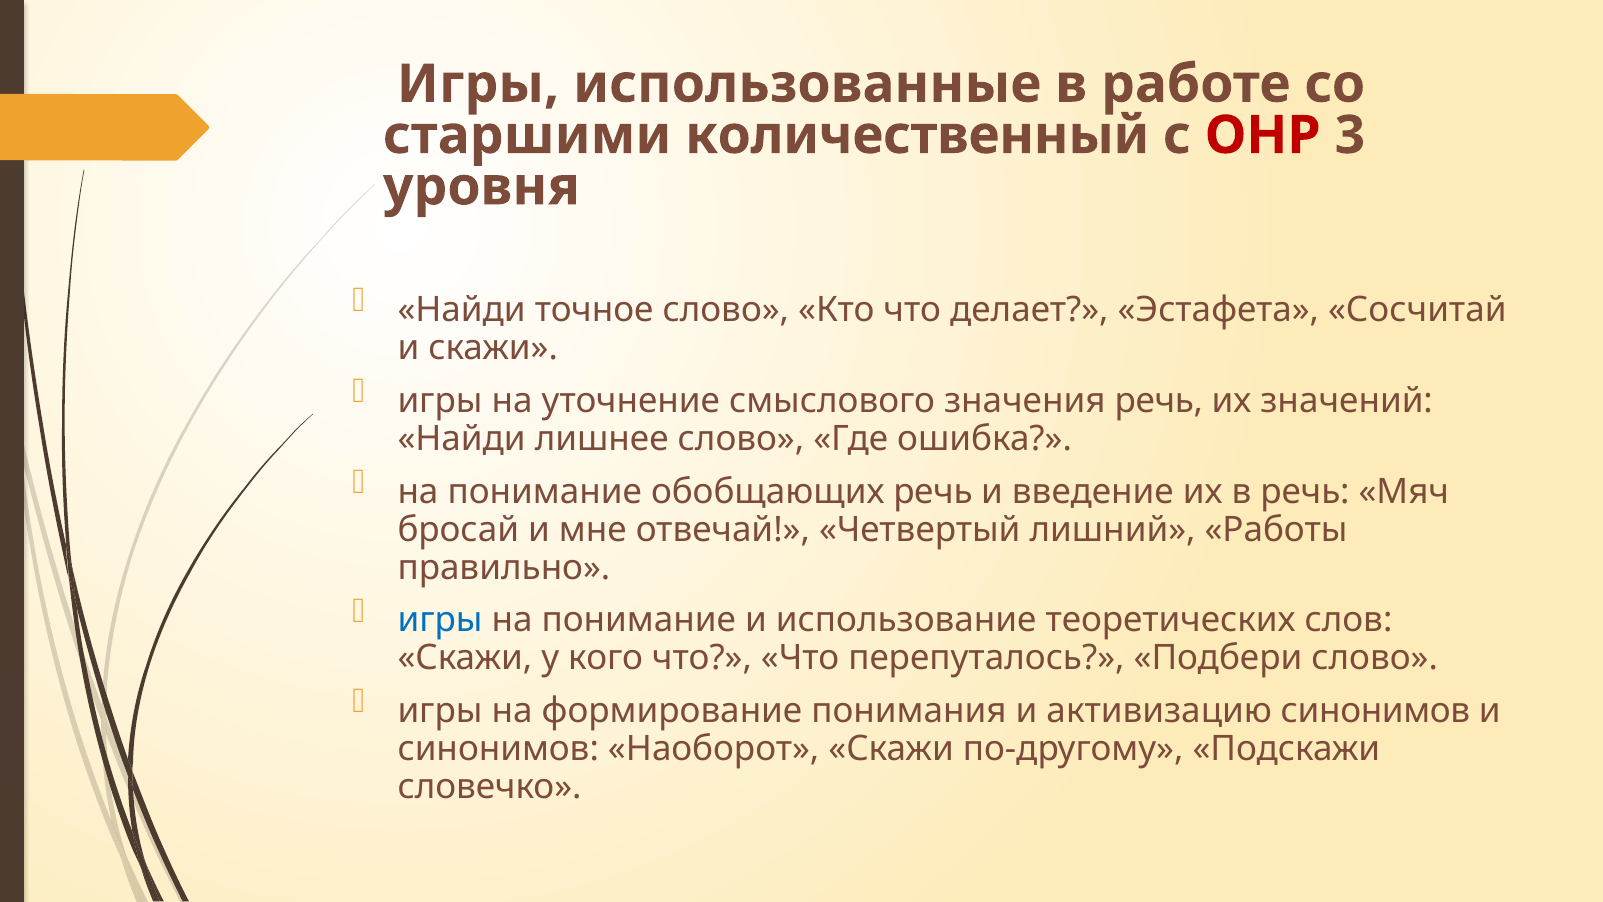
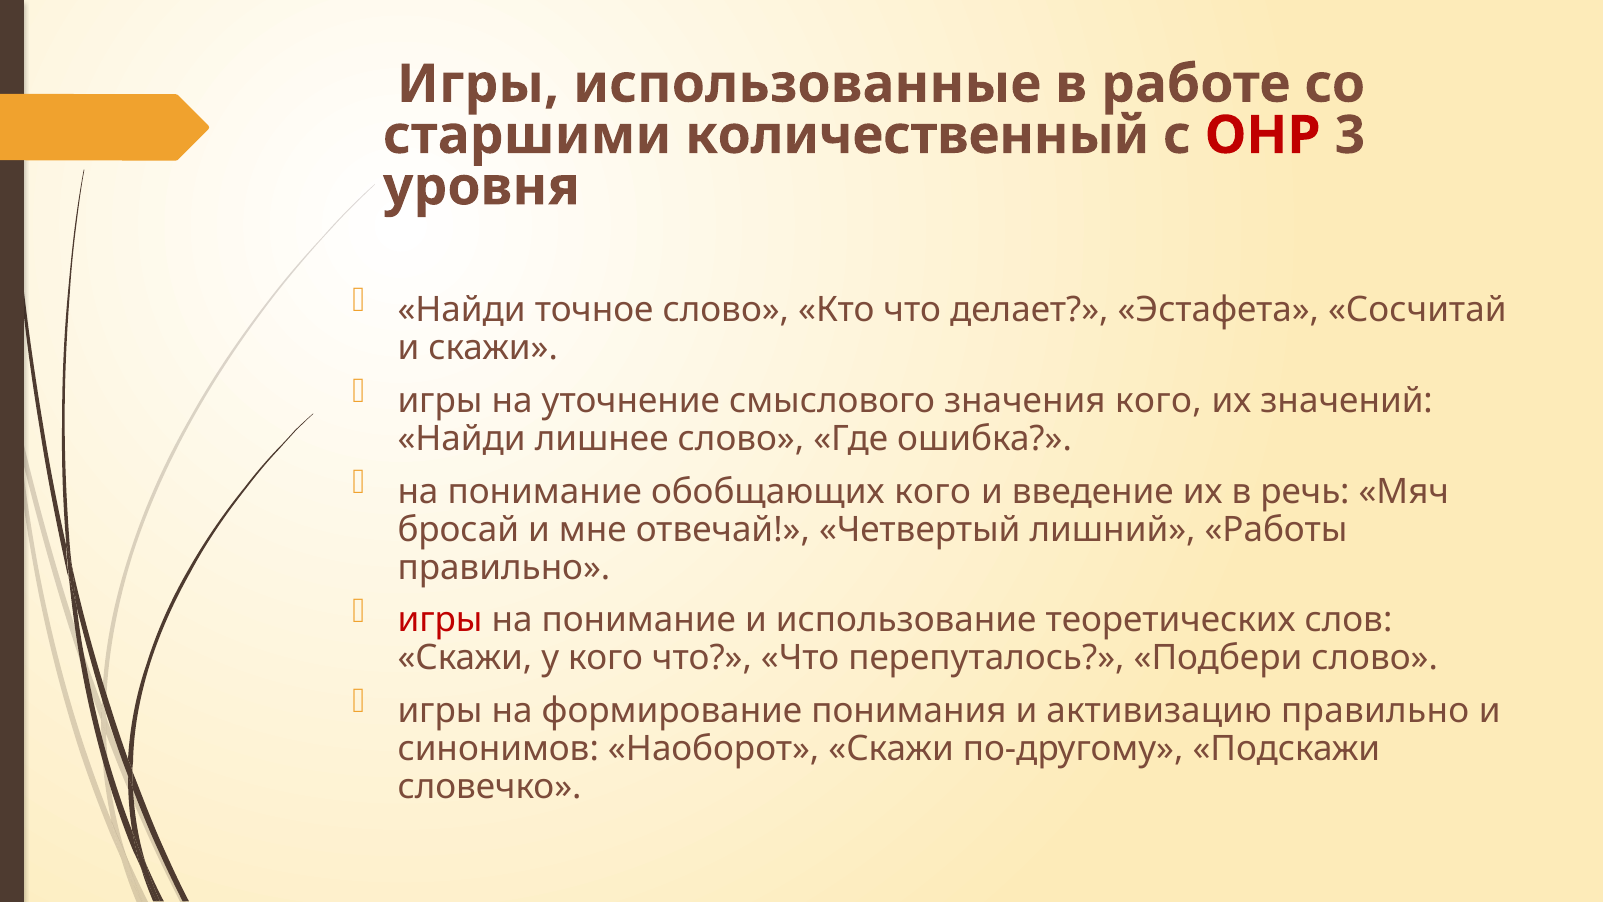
значения речь: речь -> кого
обобщающих речь: речь -> кого
игры at (440, 620) colour: blue -> red
активизацию синонимов: синонимов -> правильно
